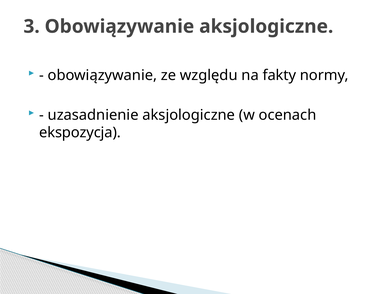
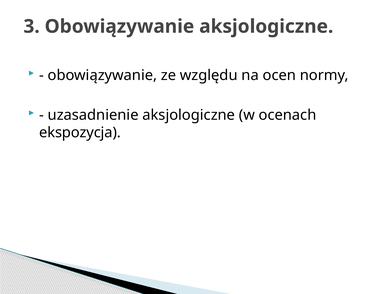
fakty: fakty -> ocen
